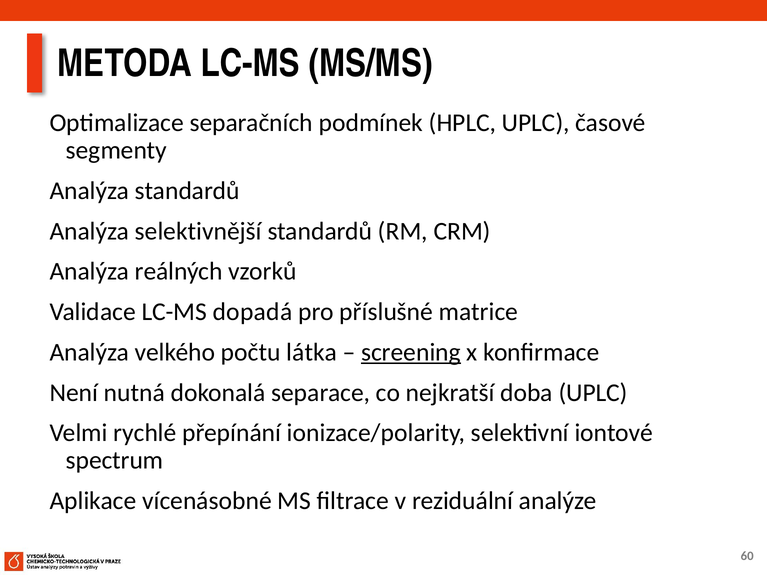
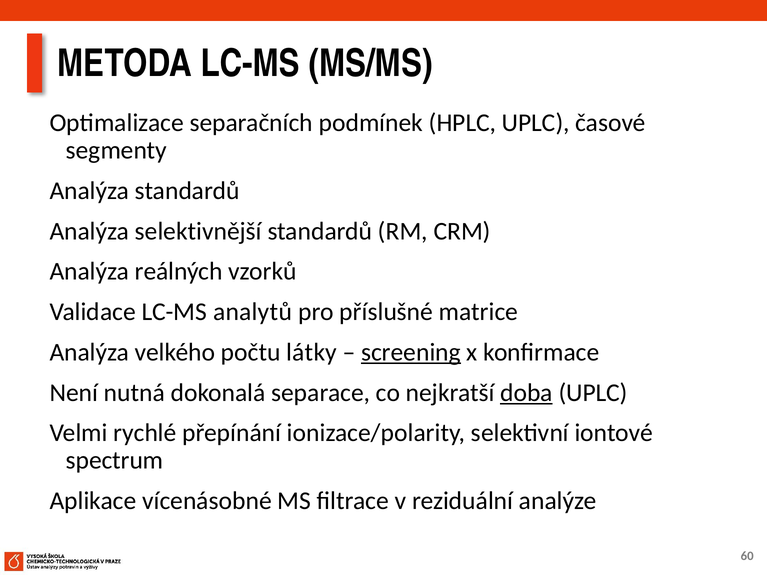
dopadá: dopadá -> analytů
látka: látka -> látky
doba underline: none -> present
